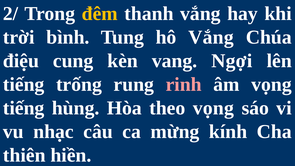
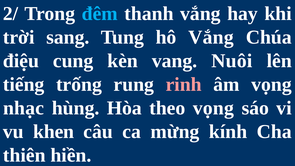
đêm colour: yellow -> light blue
bình: bình -> sang
Ngợi: Ngợi -> Nuôi
tiếng at (24, 108): tiếng -> nhạc
nhạc: nhạc -> khen
